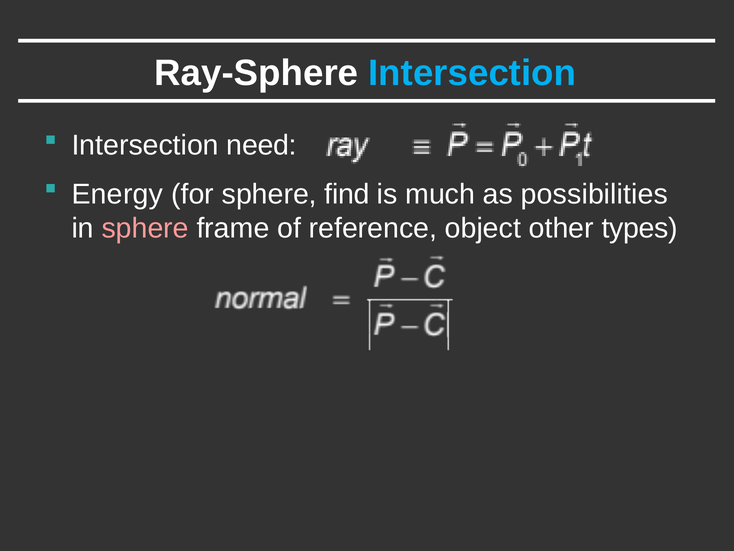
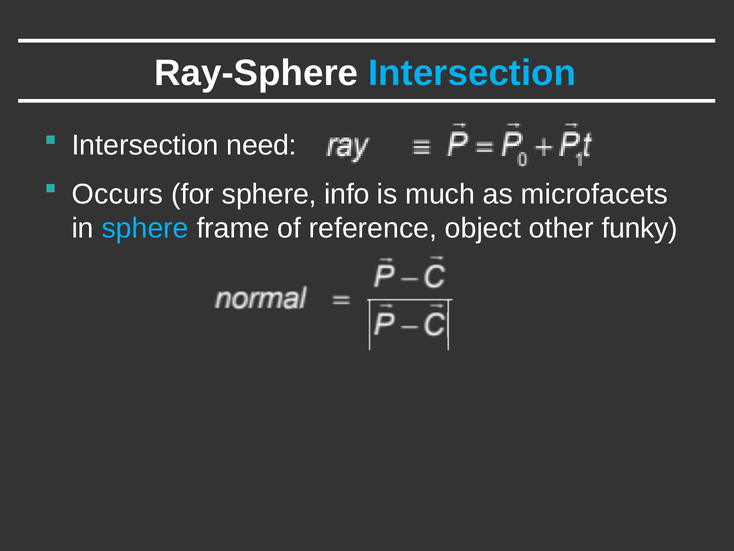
Energy: Energy -> Occurs
find: find -> info
possibilities: possibilities -> microfacets
sphere at (145, 228) colour: pink -> light blue
types: types -> funky
